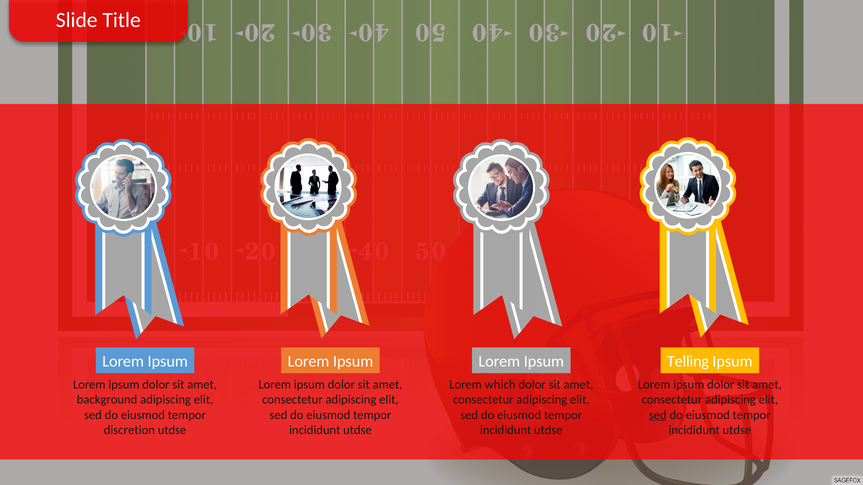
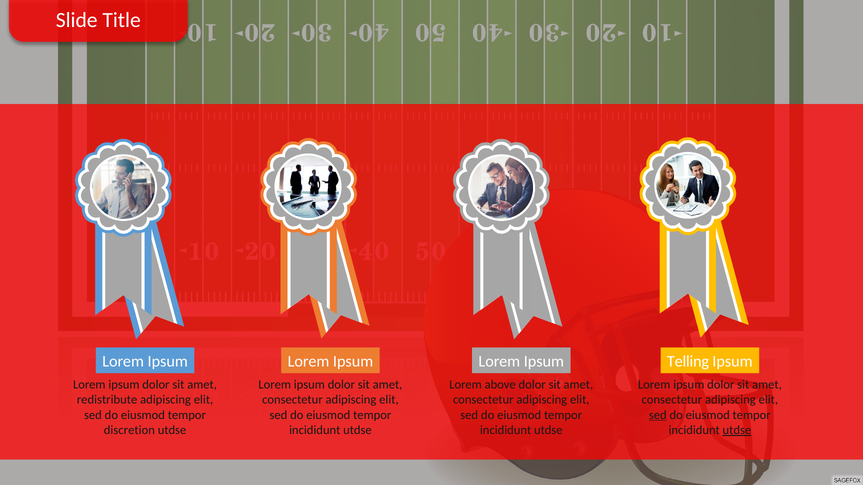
which: which -> above
background: background -> redistribute
utdse at (737, 430) underline: none -> present
